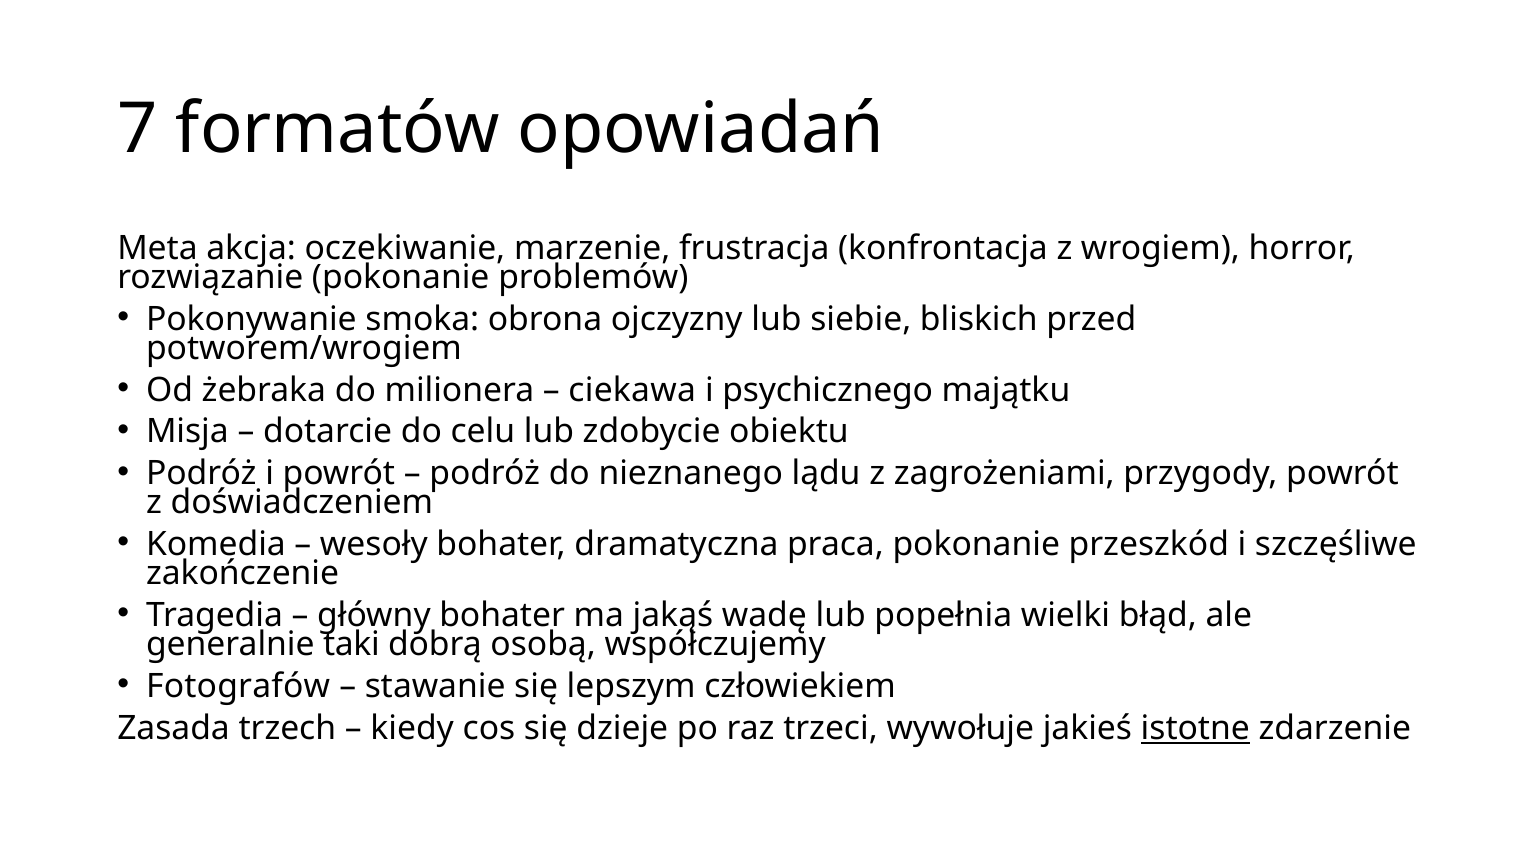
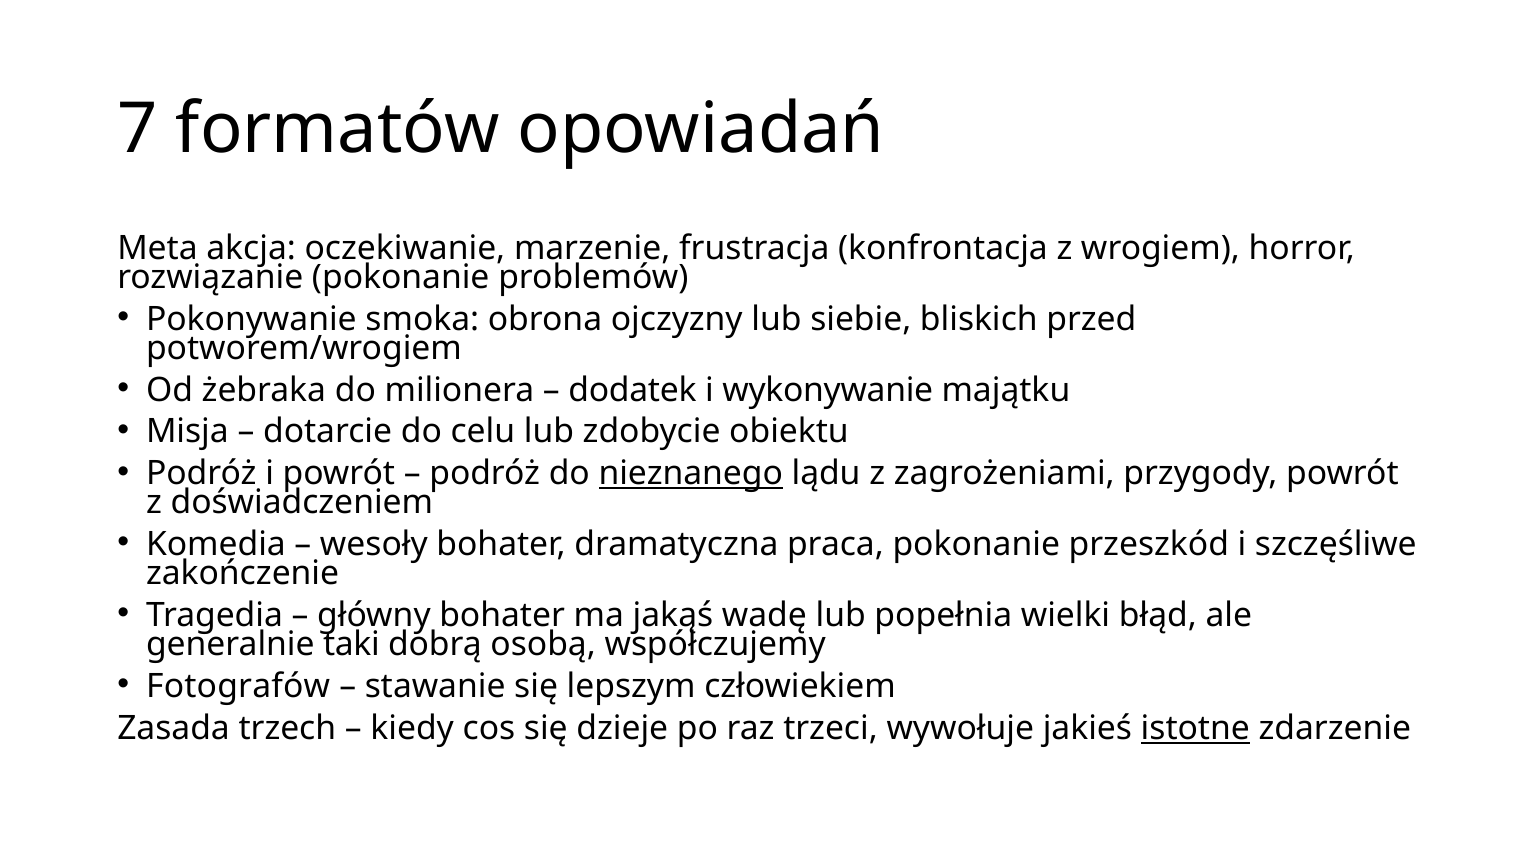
ciekawa: ciekawa -> dodatek
psychicznego: psychicznego -> wykonywanie
nieznanego underline: none -> present
